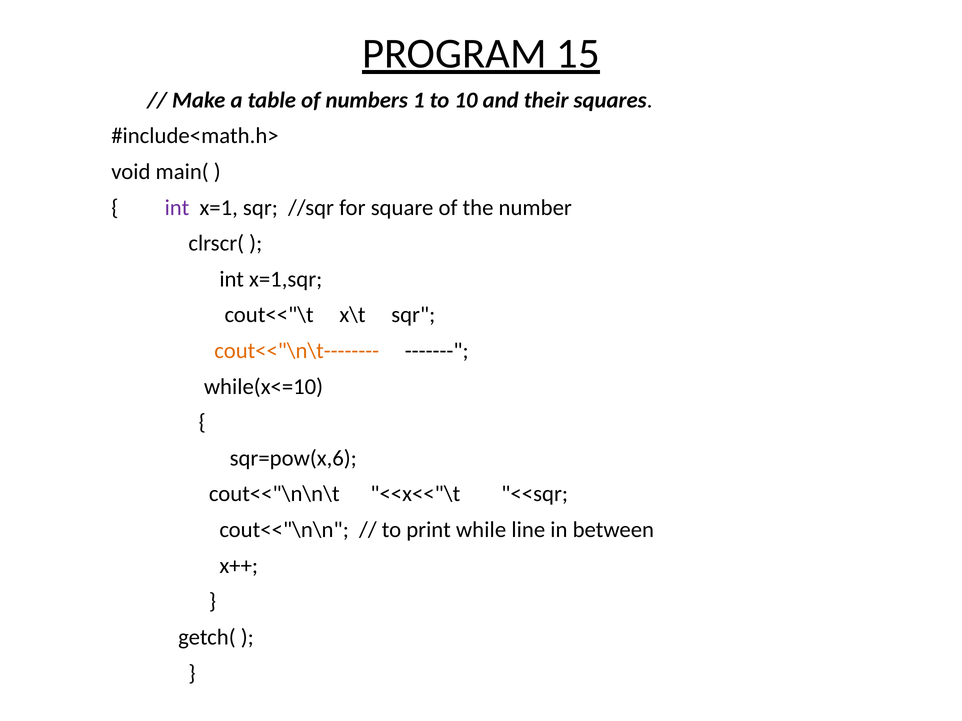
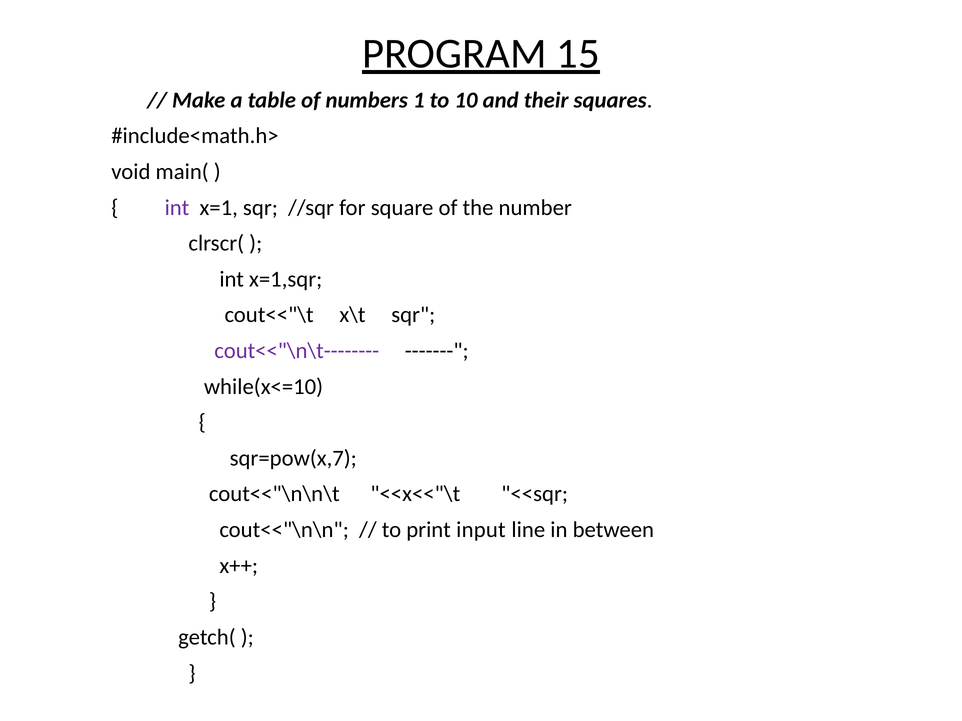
cout<<"\n\t-------- colour: orange -> purple
sqr=pow(x,6: sqr=pow(x,6 -> sqr=pow(x,7
while: while -> input
